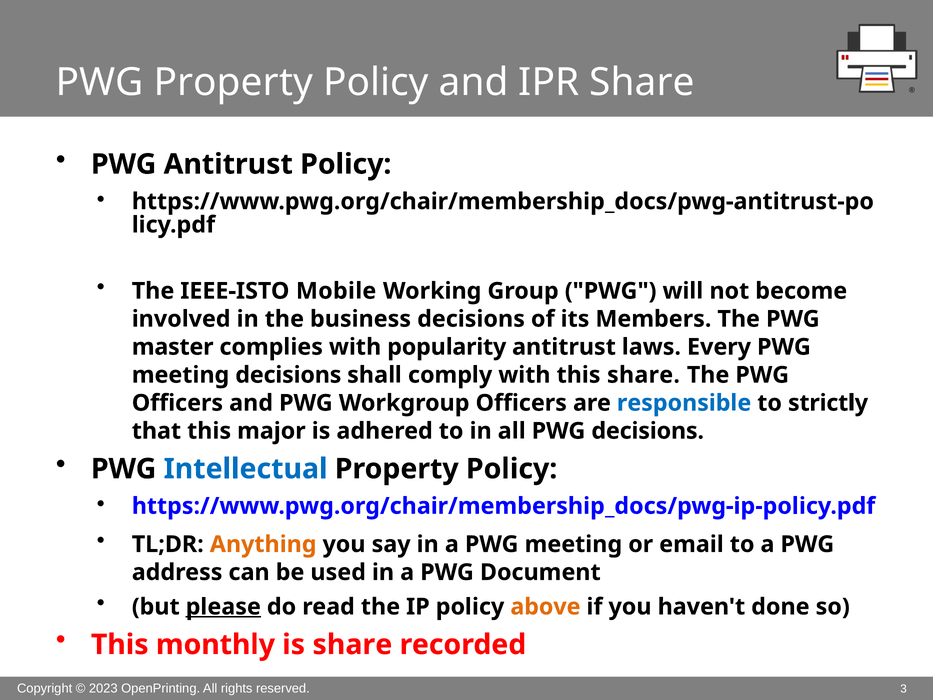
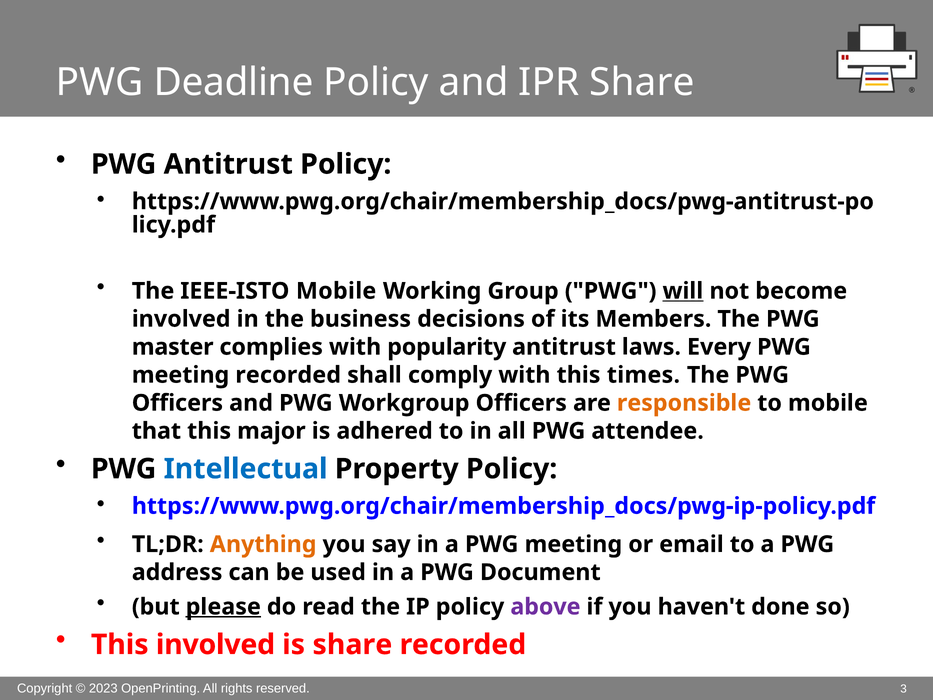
PWG Property: Property -> Deadline
will underline: none -> present
meeting decisions: decisions -> recorded
this share: share -> times
responsible colour: blue -> orange
to strictly: strictly -> mobile
PWG decisions: decisions -> attendee
above colour: orange -> purple
This monthly: monthly -> involved
